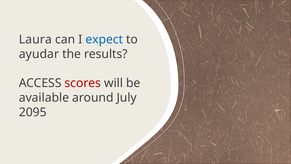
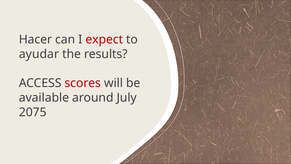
Laura: Laura -> Hacer
expect colour: blue -> red
2095: 2095 -> 2075
